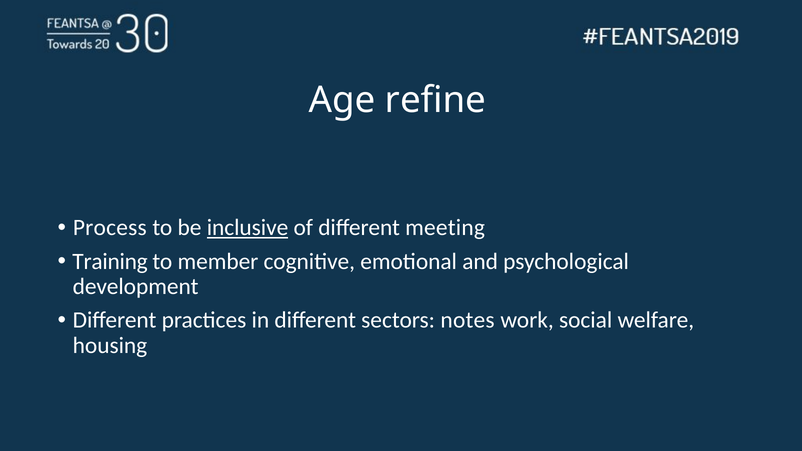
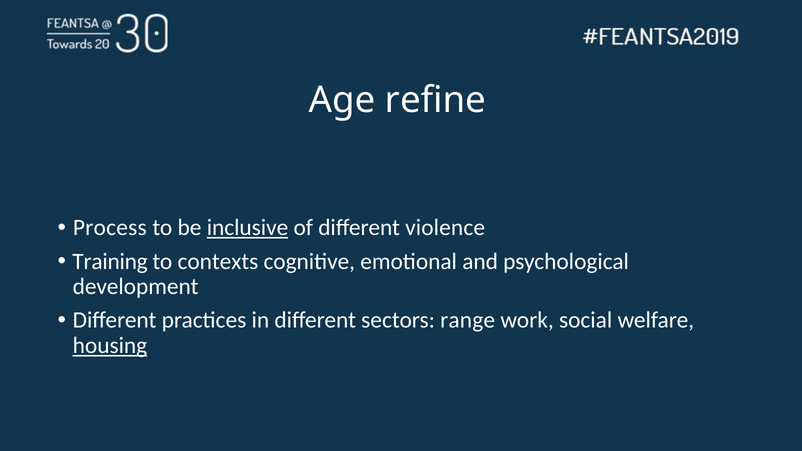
meeting: meeting -> violence
member: member -> contexts
notes: notes -> range
housing underline: none -> present
